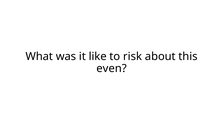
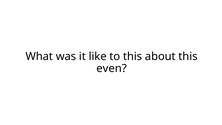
to risk: risk -> this
